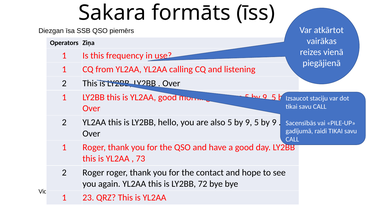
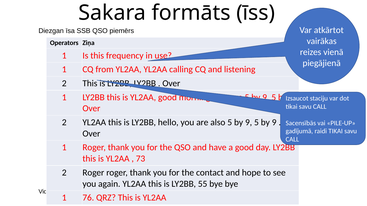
72: 72 -> 55
23: 23 -> 76
